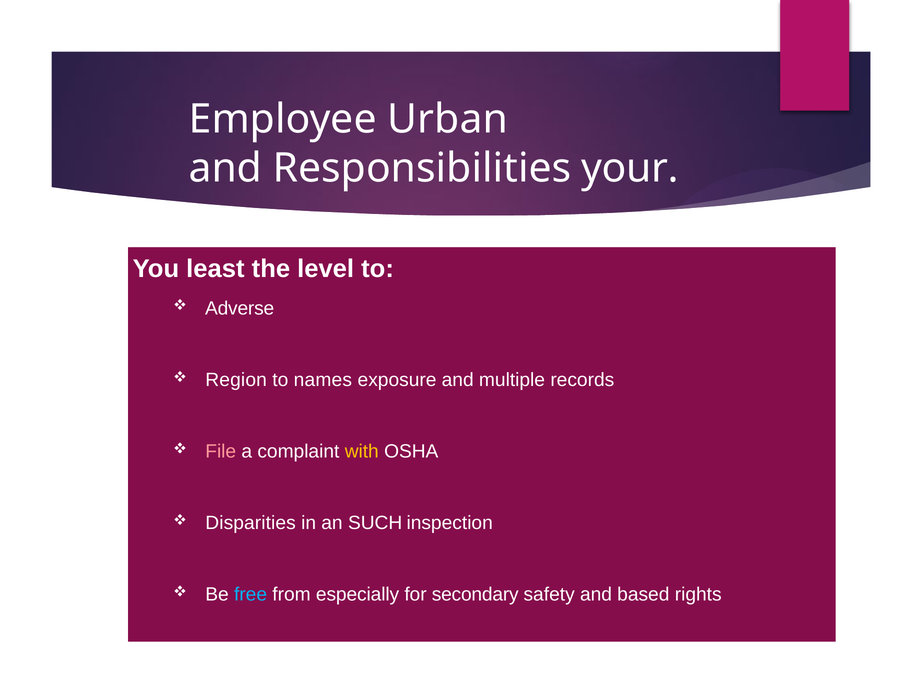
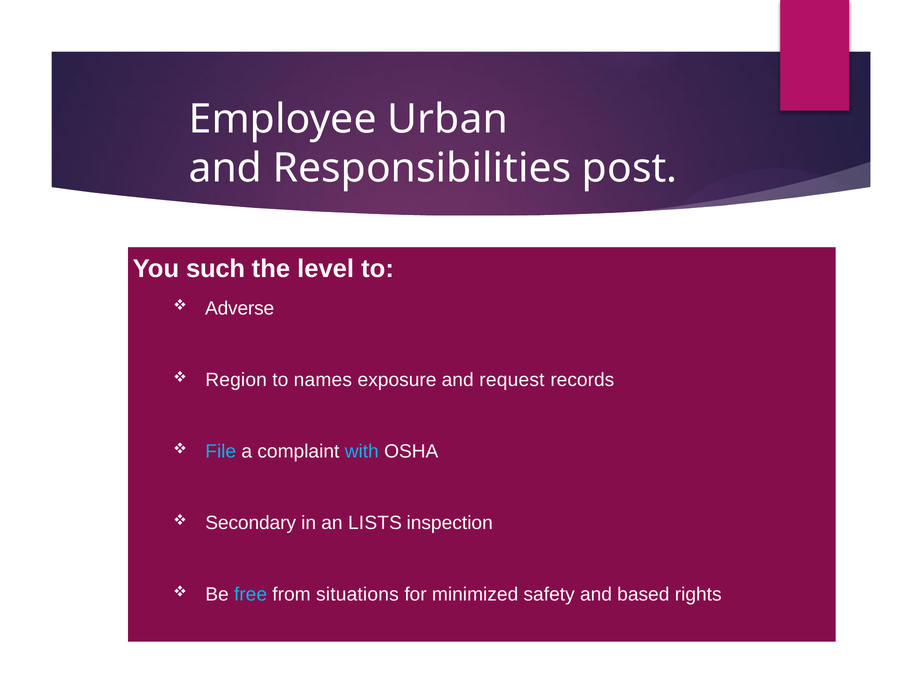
your: your -> post
least: least -> such
multiple: multiple -> request
File colour: pink -> light blue
with colour: yellow -> light blue
Disparities: Disparities -> Secondary
SUCH: SUCH -> LISTS
especially: especially -> situations
secondary: secondary -> minimized
